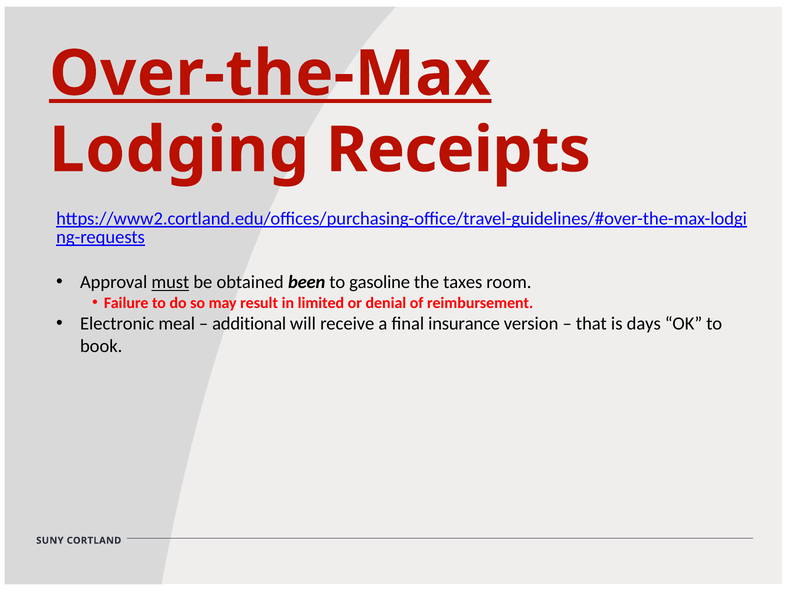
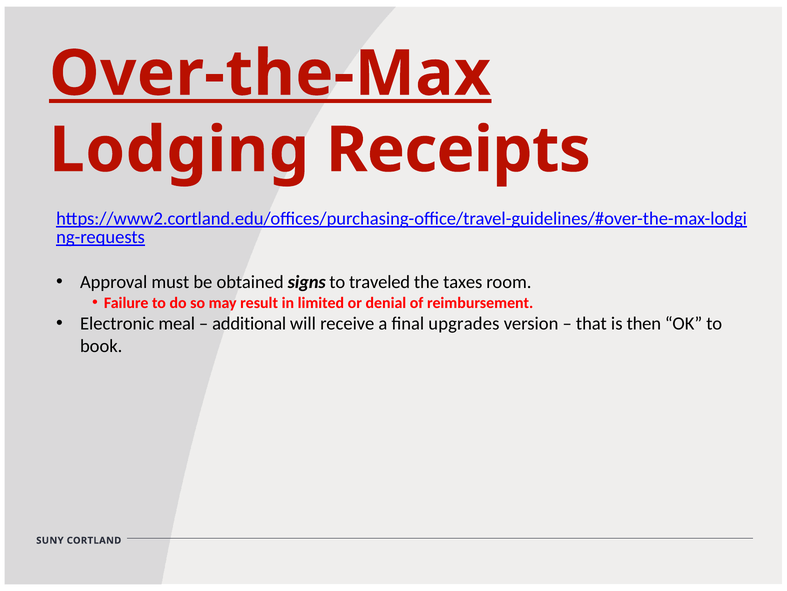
must underline: present -> none
been: been -> signs
gasoline: gasoline -> traveled
insurance: insurance -> upgrades
days: days -> then
